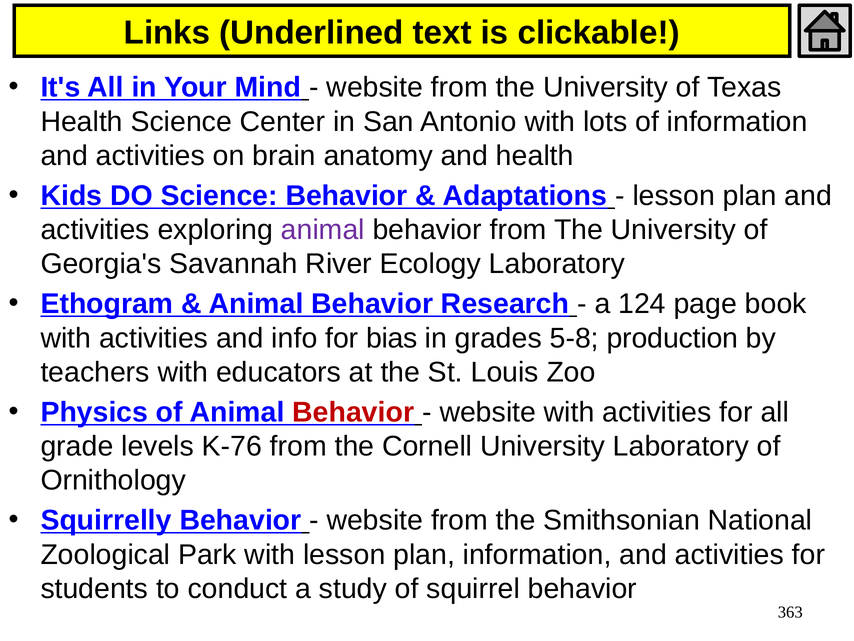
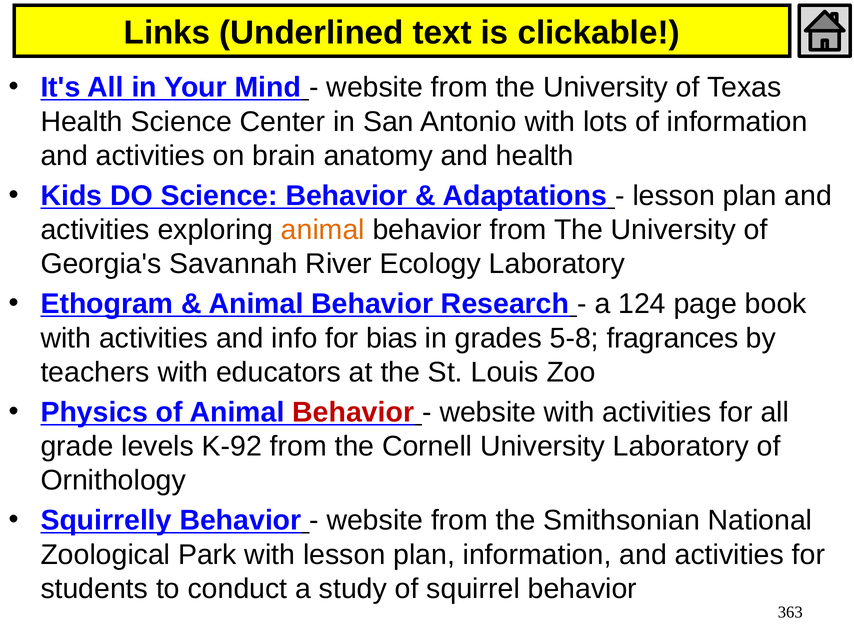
animal at (323, 230) colour: purple -> orange
production: production -> fragrances
K-76: K-76 -> K-92
